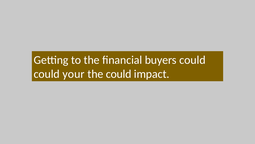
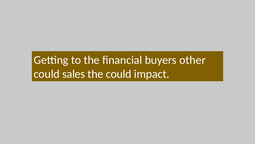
buyers could: could -> other
your: your -> sales
